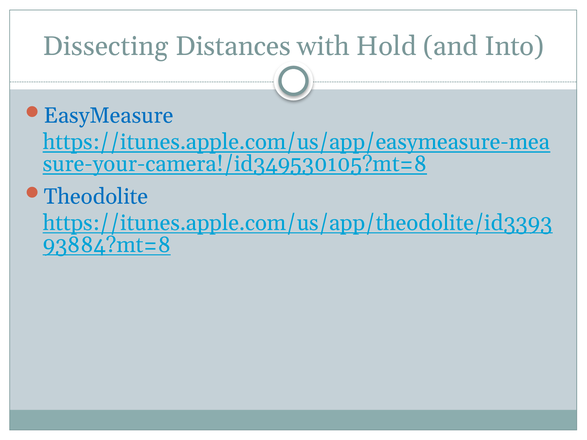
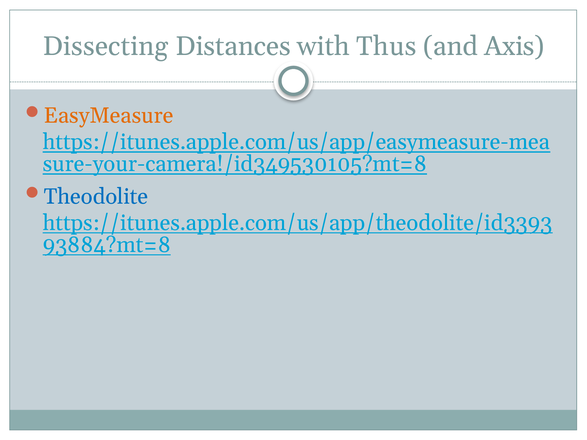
Hold: Hold -> Thus
Into: Into -> Axis
EasyMeasure colour: blue -> orange
